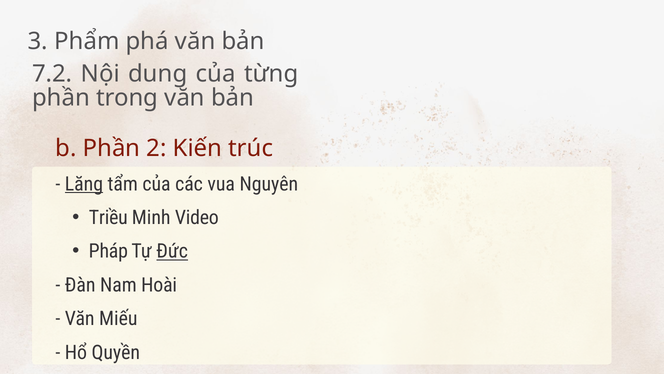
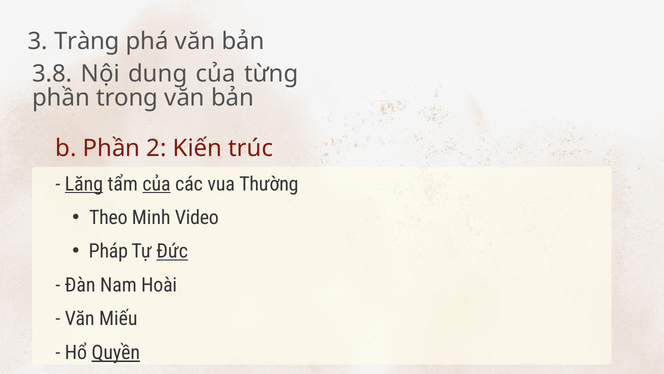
Phẩm: Phẩm -> Tràng
7.2: 7.2 -> 3.8
của at (156, 184) underline: none -> present
Nguyên: Nguyên -> Thường
Triều: Triều -> Theo
Quyền underline: none -> present
